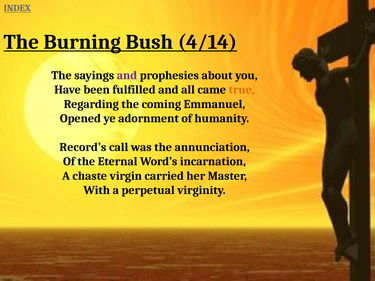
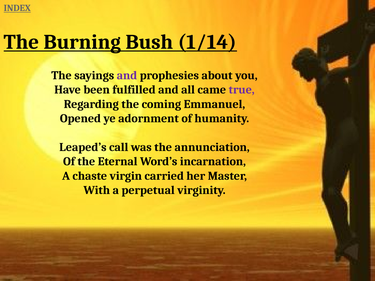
4/14: 4/14 -> 1/14
true colour: orange -> purple
Record’s: Record’s -> Leaped’s
